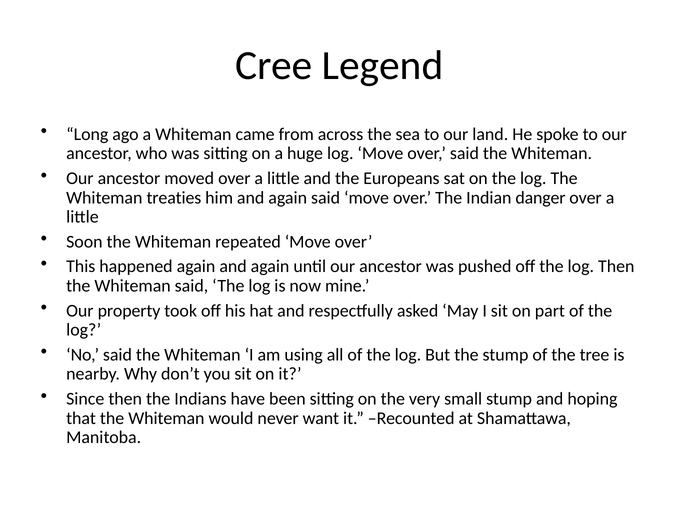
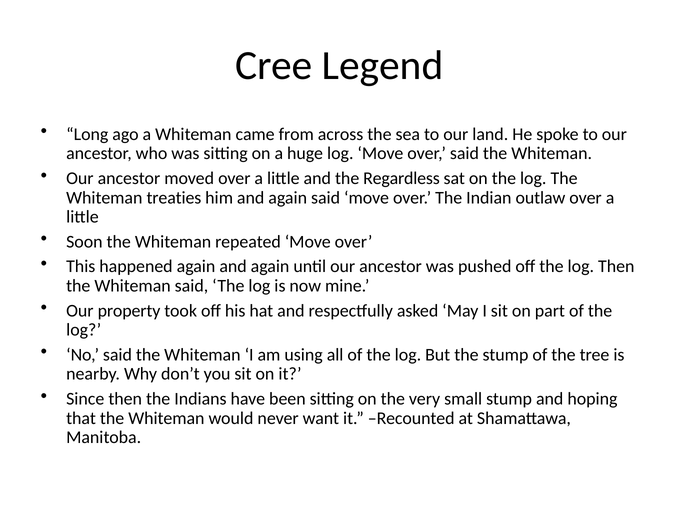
Europeans: Europeans -> Regardless
danger: danger -> outlaw
